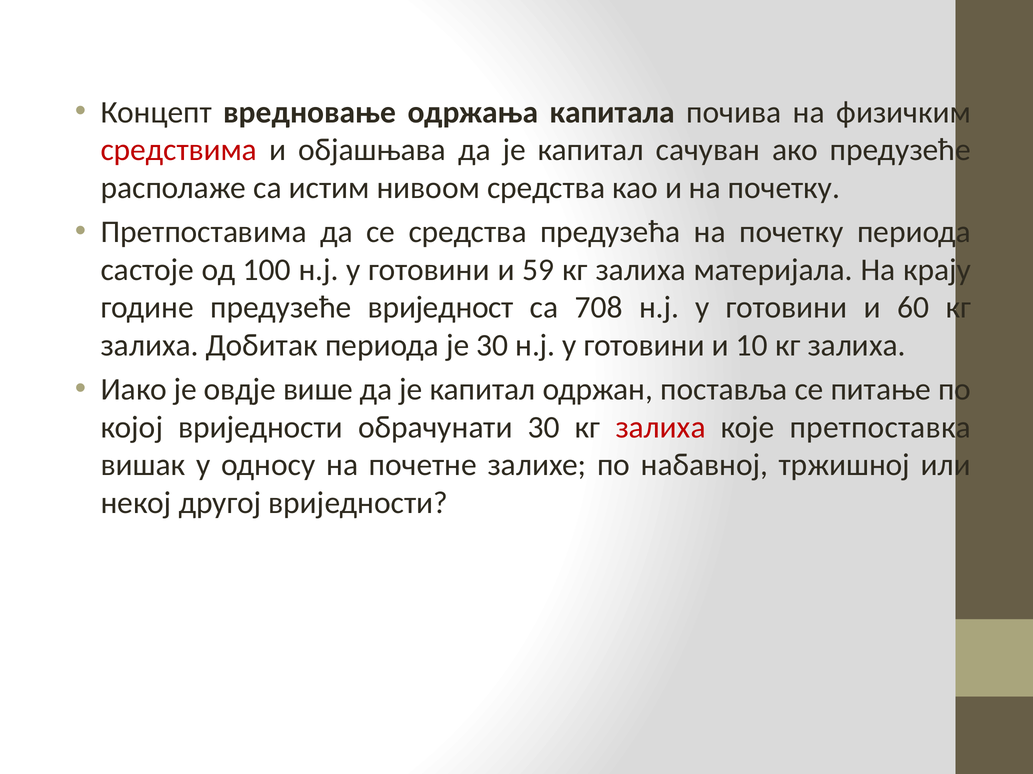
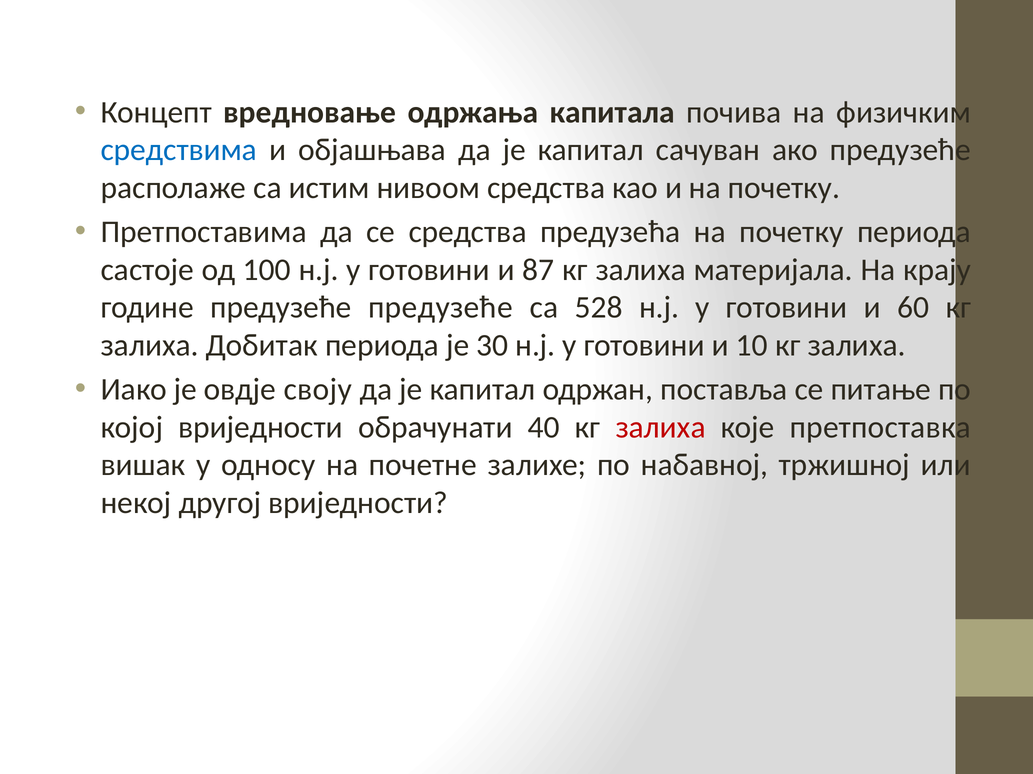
средствима colour: red -> blue
59: 59 -> 87
предузеће вриједност: вриједност -> предузеће
708: 708 -> 528
више: више -> своју
обрачунати 30: 30 -> 40
